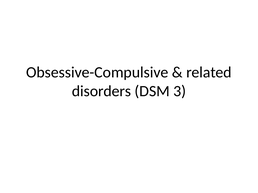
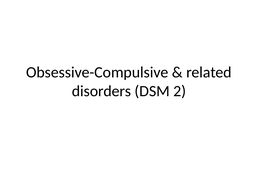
3: 3 -> 2
